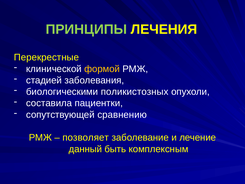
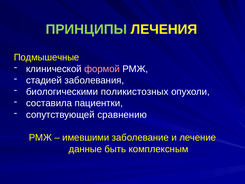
Перекрестные: Перекрестные -> Подмышечные
формой colour: yellow -> pink
позволяет: позволяет -> имевшими
данный: данный -> данные
